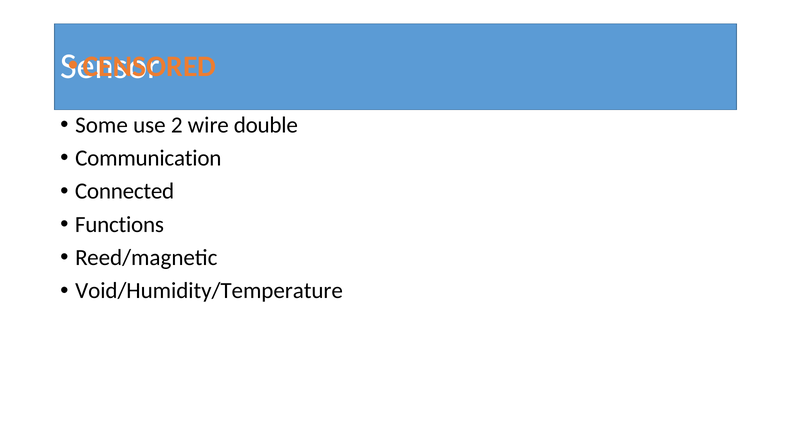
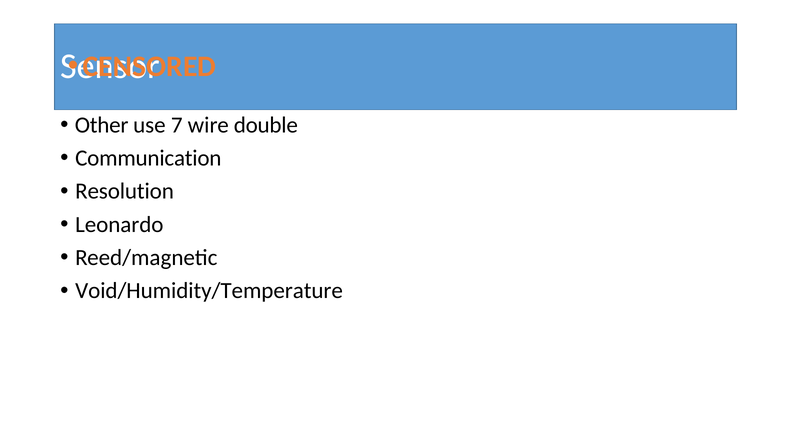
Some: Some -> Other
2: 2 -> 7
Connected: Connected -> Resolution
Functions: Functions -> Leonardo
